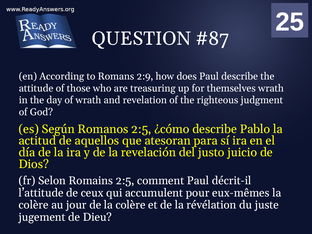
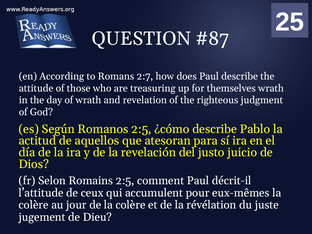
2:9: 2:9 -> 2:7
